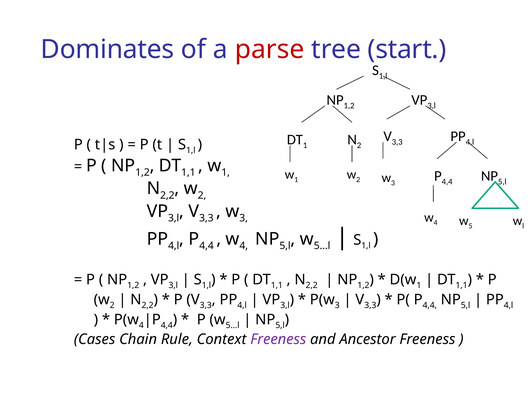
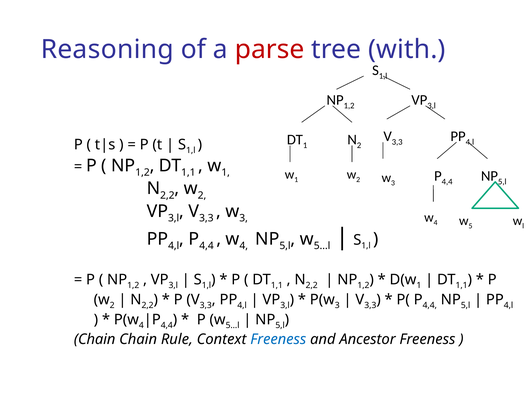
Dominates: Dominates -> Reasoning
start: start -> with
Cases at (95, 340): Cases -> Chain
Freeness at (278, 340) colour: purple -> blue
